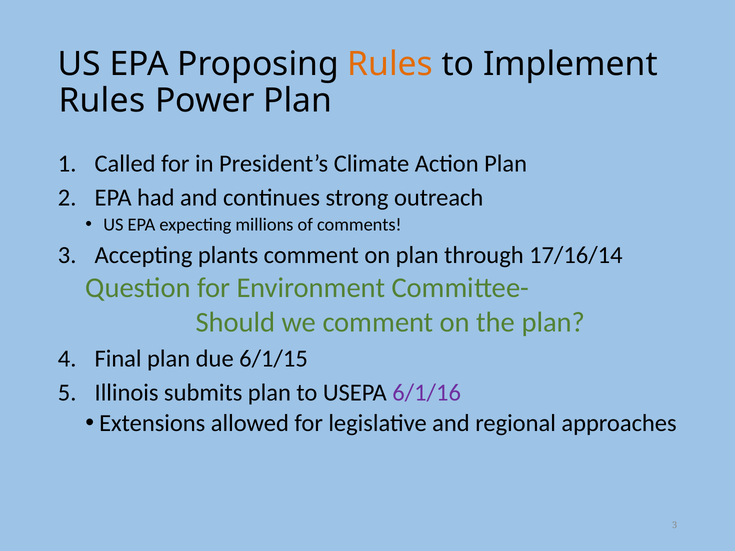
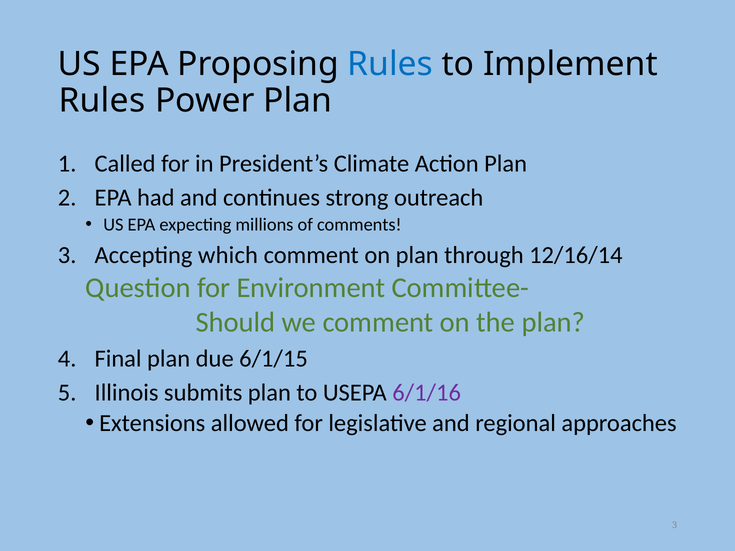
Rules at (390, 64) colour: orange -> blue
plants: plants -> which
17/16/14: 17/16/14 -> 12/16/14
